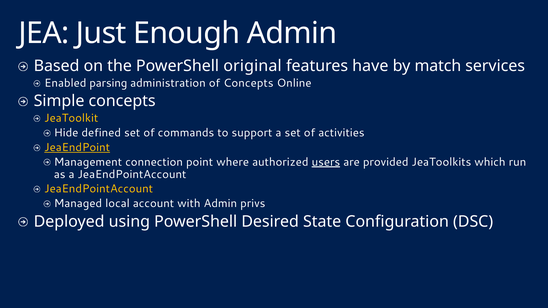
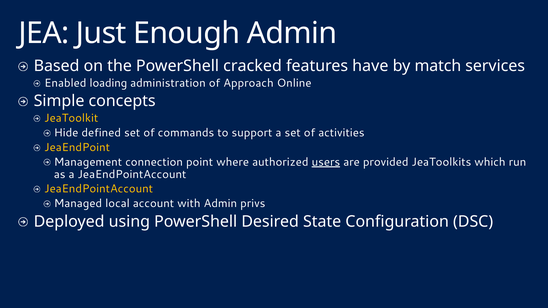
original: original -> cracked
parsing: parsing -> loading
of Concepts: Concepts -> Approach
JeaEndPoint underline: present -> none
